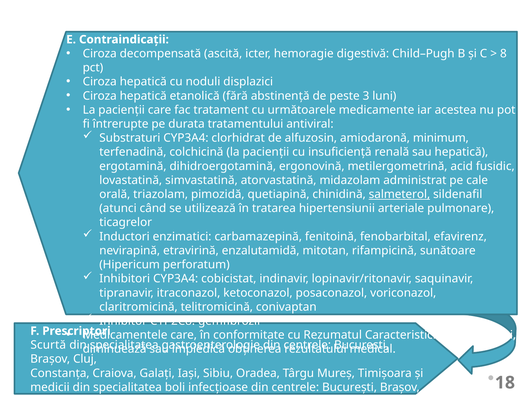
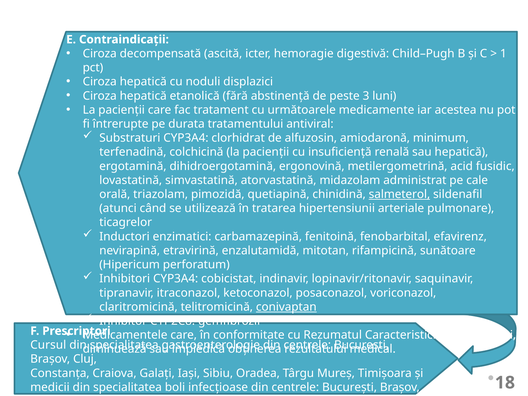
8: 8 -> 1
conivaptan underline: none -> present
Scurtă: Scurtă -> Cursul
